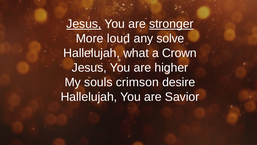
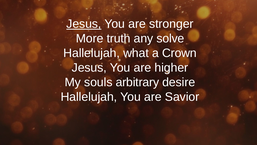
stronger underline: present -> none
loud: loud -> truth
crimson: crimson -> arbitrary
